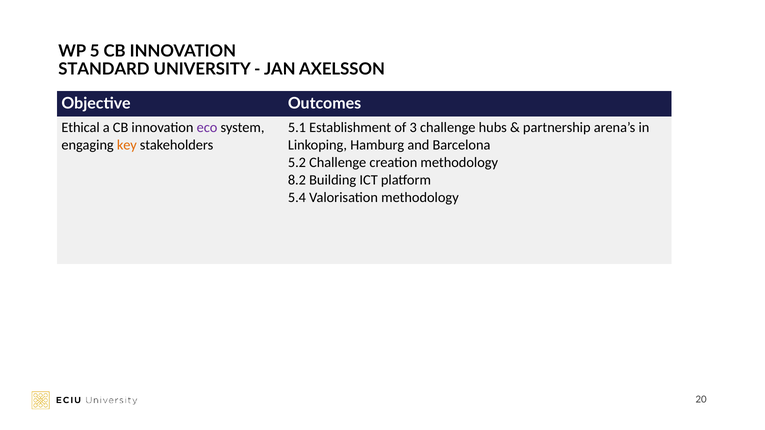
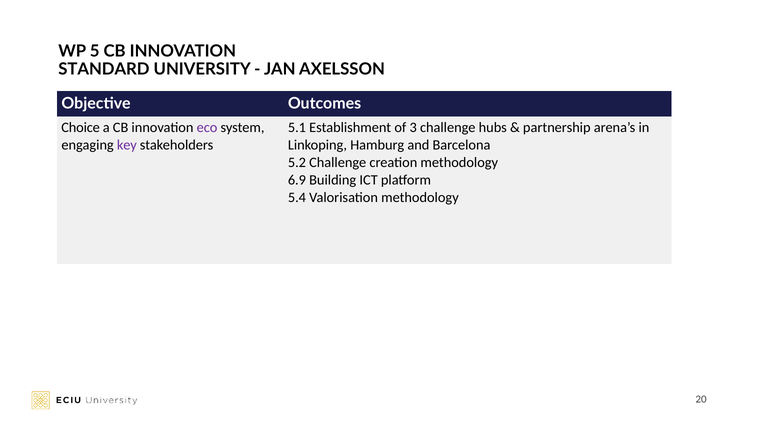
Ethical: Ethical -> Choice
key colour: orange -> purple
8.2: 8.2 -> 6.9
